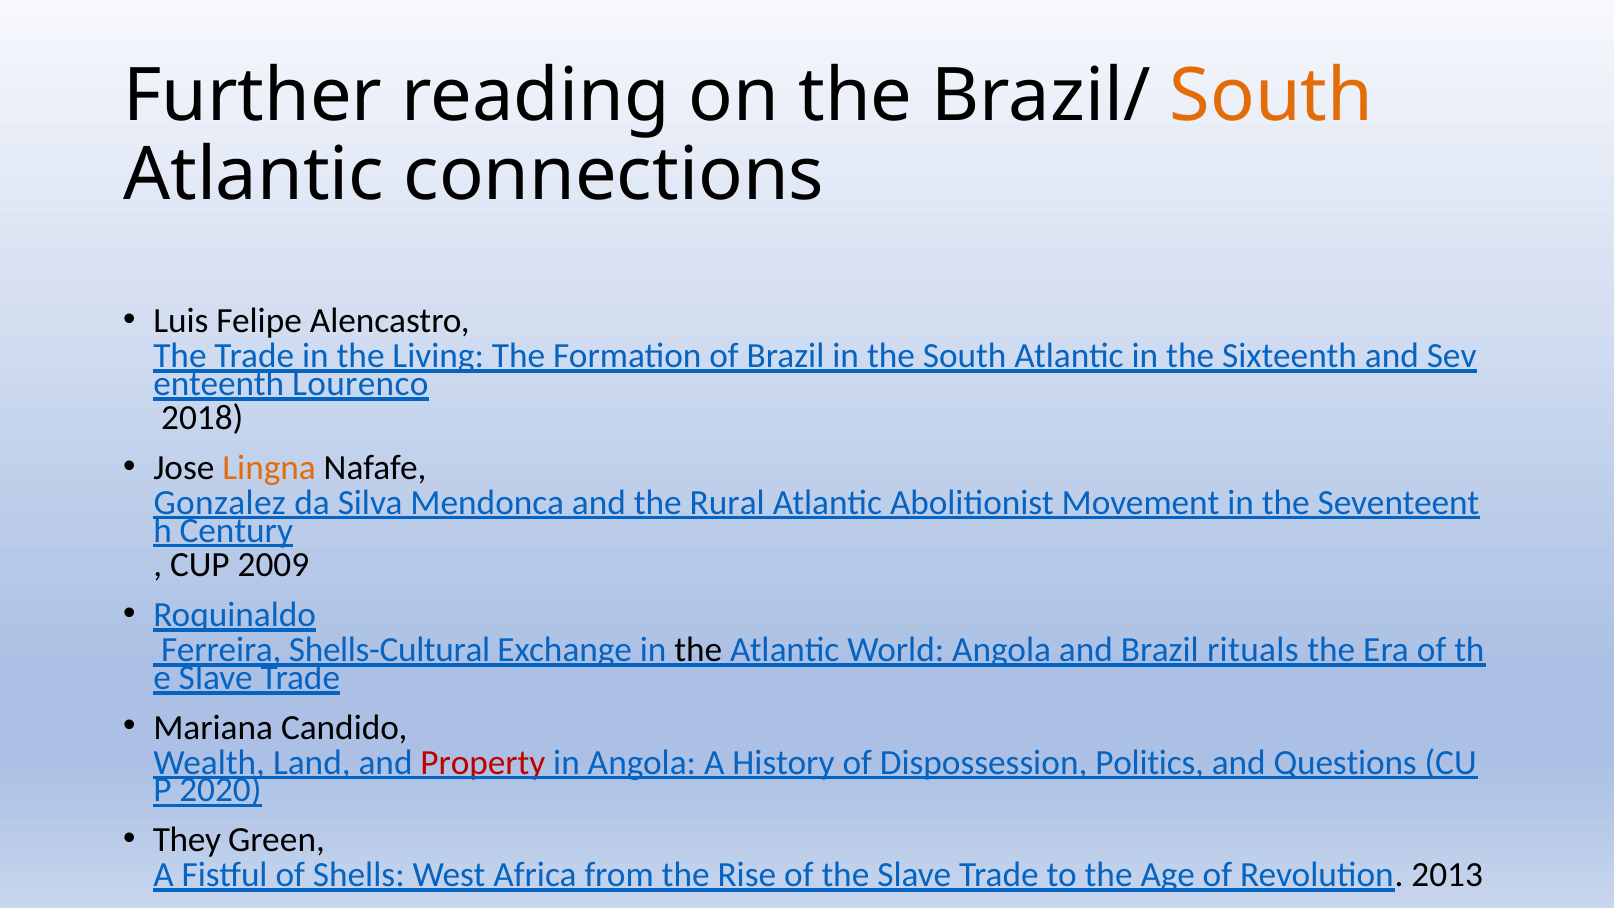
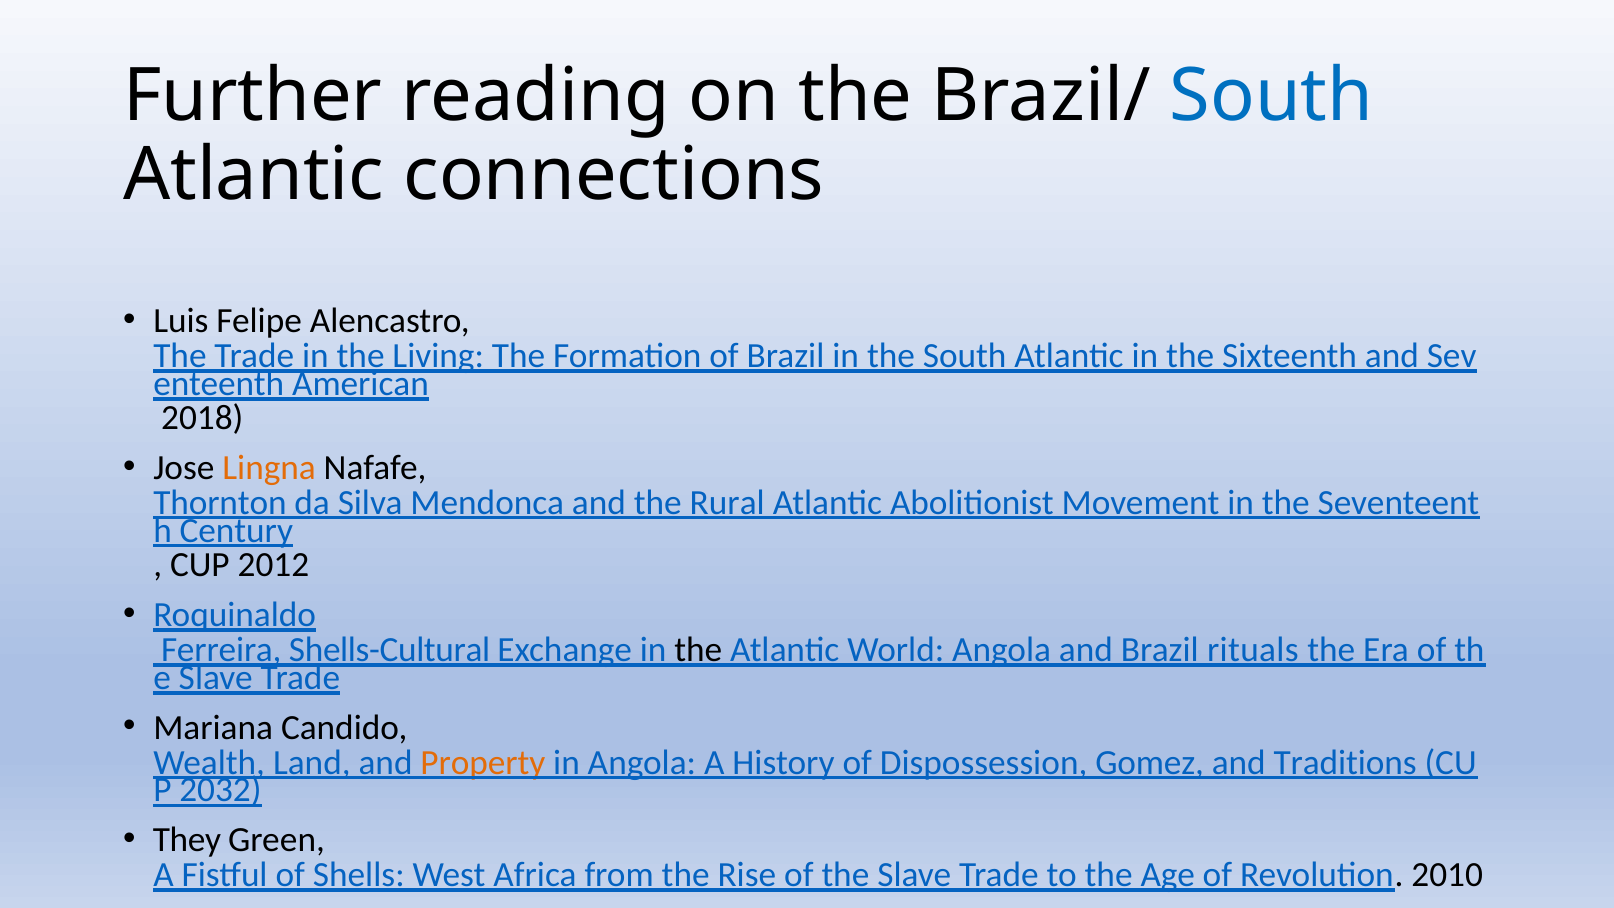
South at (1272, 96) colour: orange -> blue
Lourenco: Lourenco -> American
Gonzalez: Gonzalez -> Thornton
2009: 2009 -> 2012
Property colour: red -> orange
Politics: Politics -> Gomez
Questions: Questions -> Traditions
2020: 2020 -> 2032
2013: 2013 -> 2010
